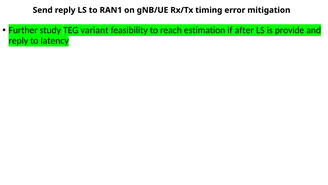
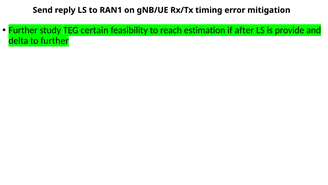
variant: variant -> certain
reply at (18, 41): reply -> delta
to latency: latency -> further
